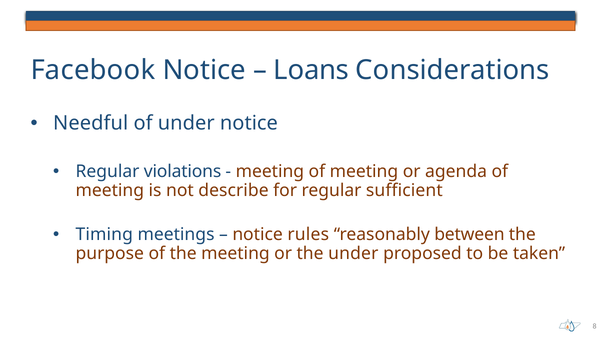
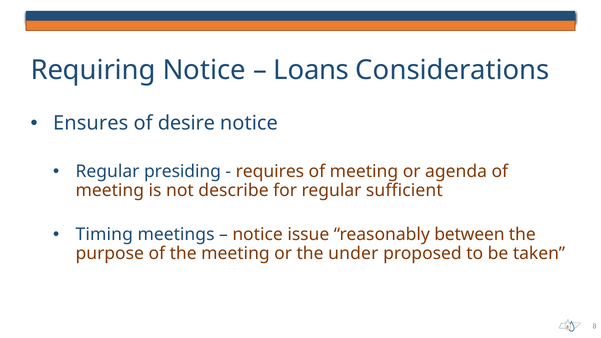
Facebook: Facebook -> Requiring
Needful: Needful -> Ensures
of under: under -> desire
violations: violations -> presiding
meeting at (270, 172): meeting -> requires
rules: rules -> issue
